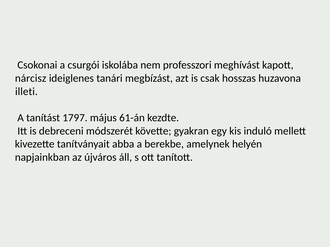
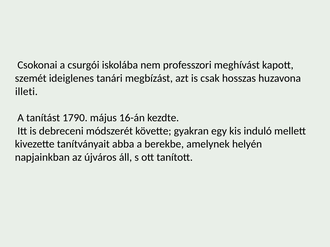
nárcisz: nárcisz -> szemét
1797: 1797 -> 1790
61-án: 61-án -> 16-án
